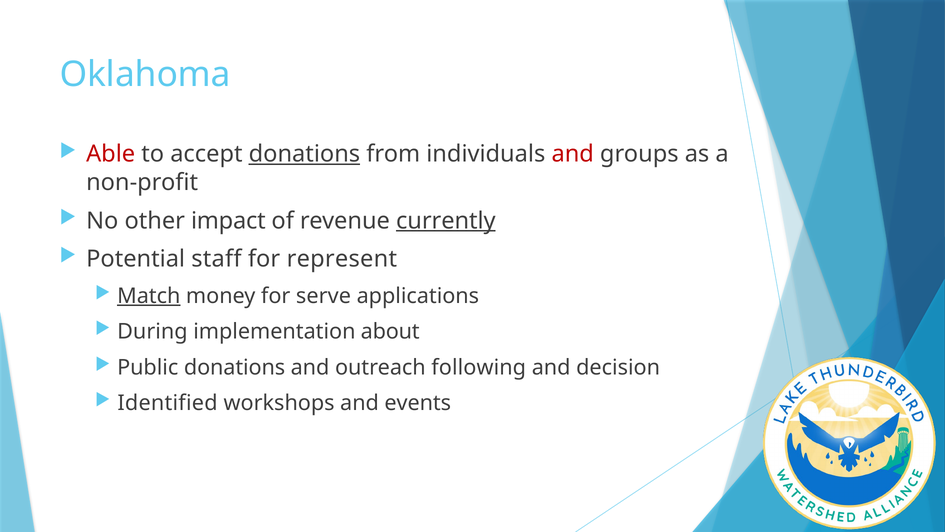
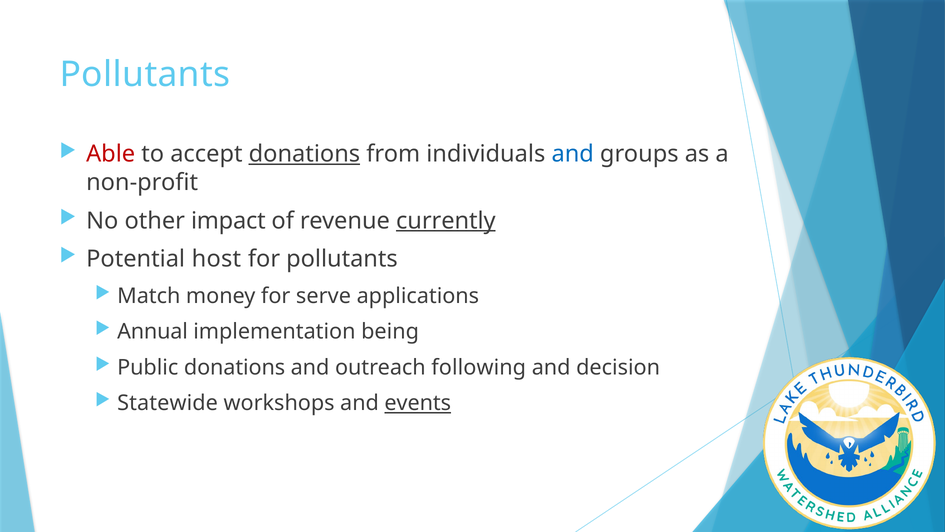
Oklahoma at (145, 75): Oklahoma -> Pollutants
and at (573, 154) colour: red -> blue
staff: staff -> host
for represent: represent -> pollutants
Match underline: present -> none
During: During -> Annual
about: about -> being
Identified: Identified -> Statewide
events underline: none -> present
